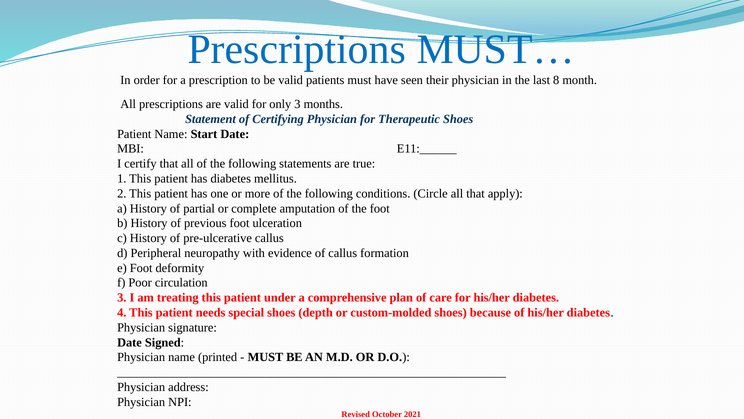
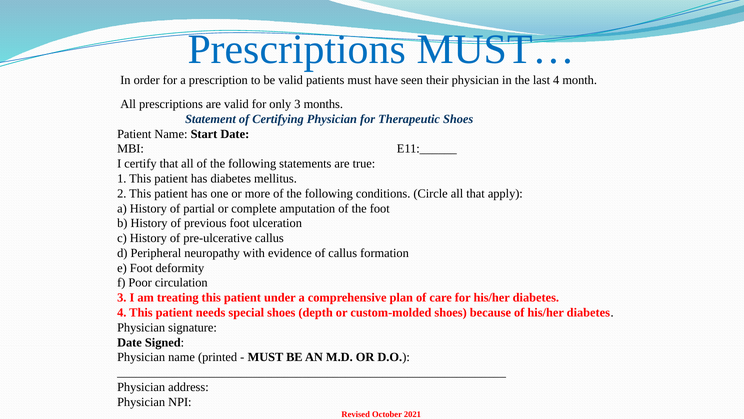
last 8: 8 -> 4
